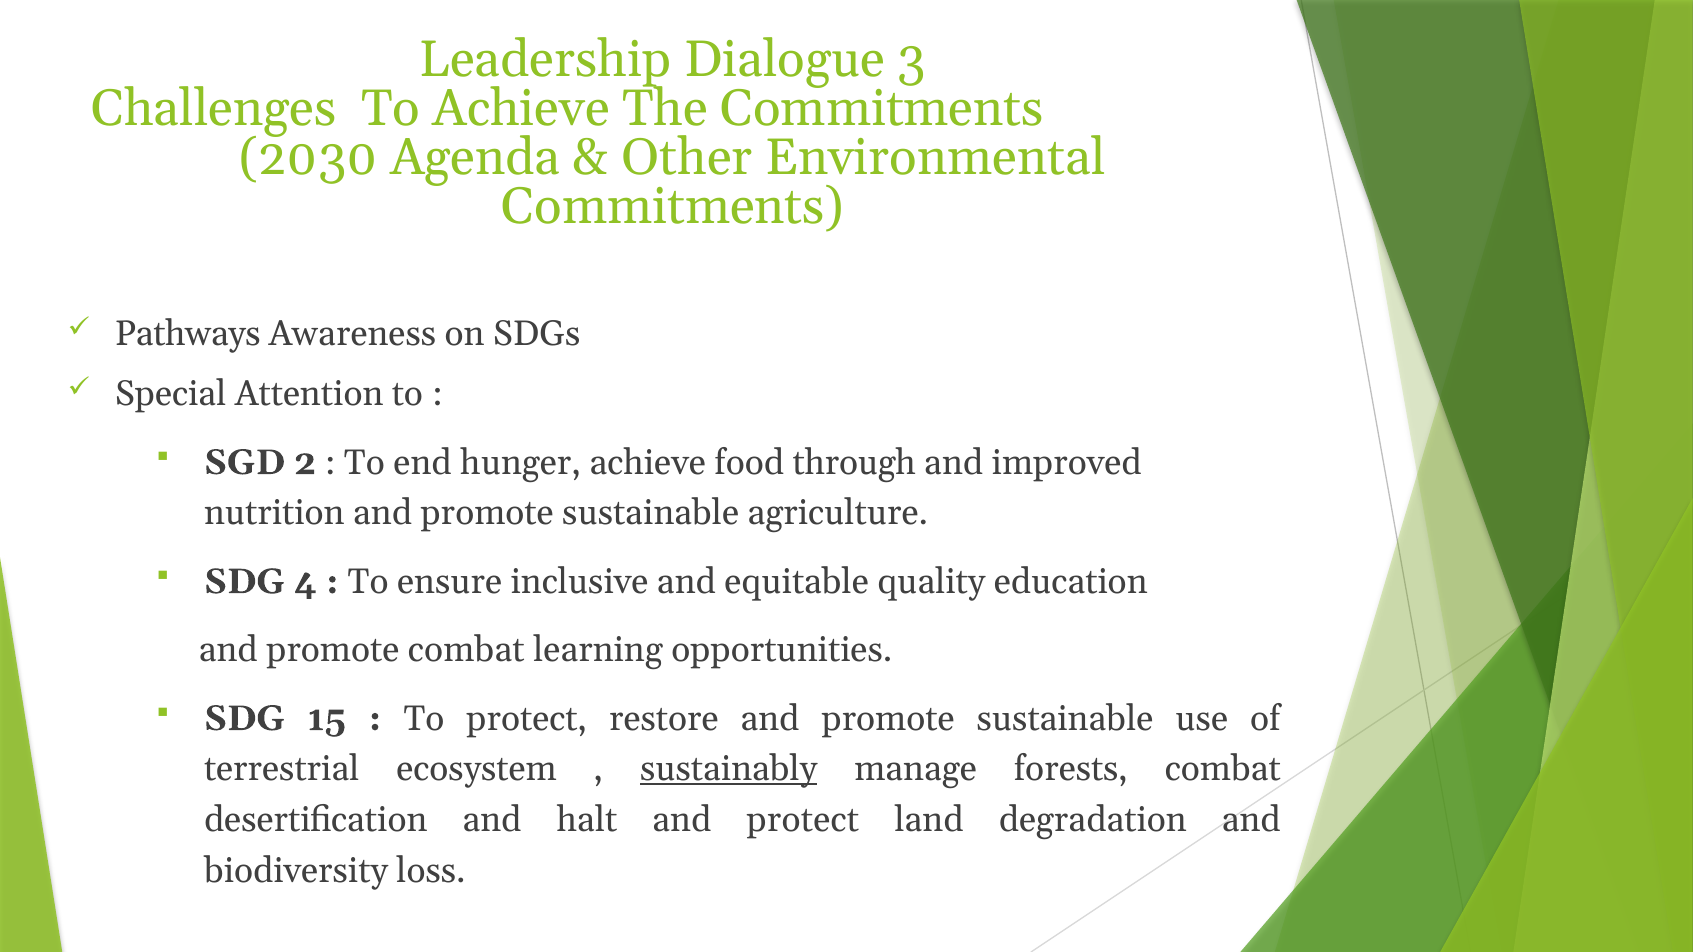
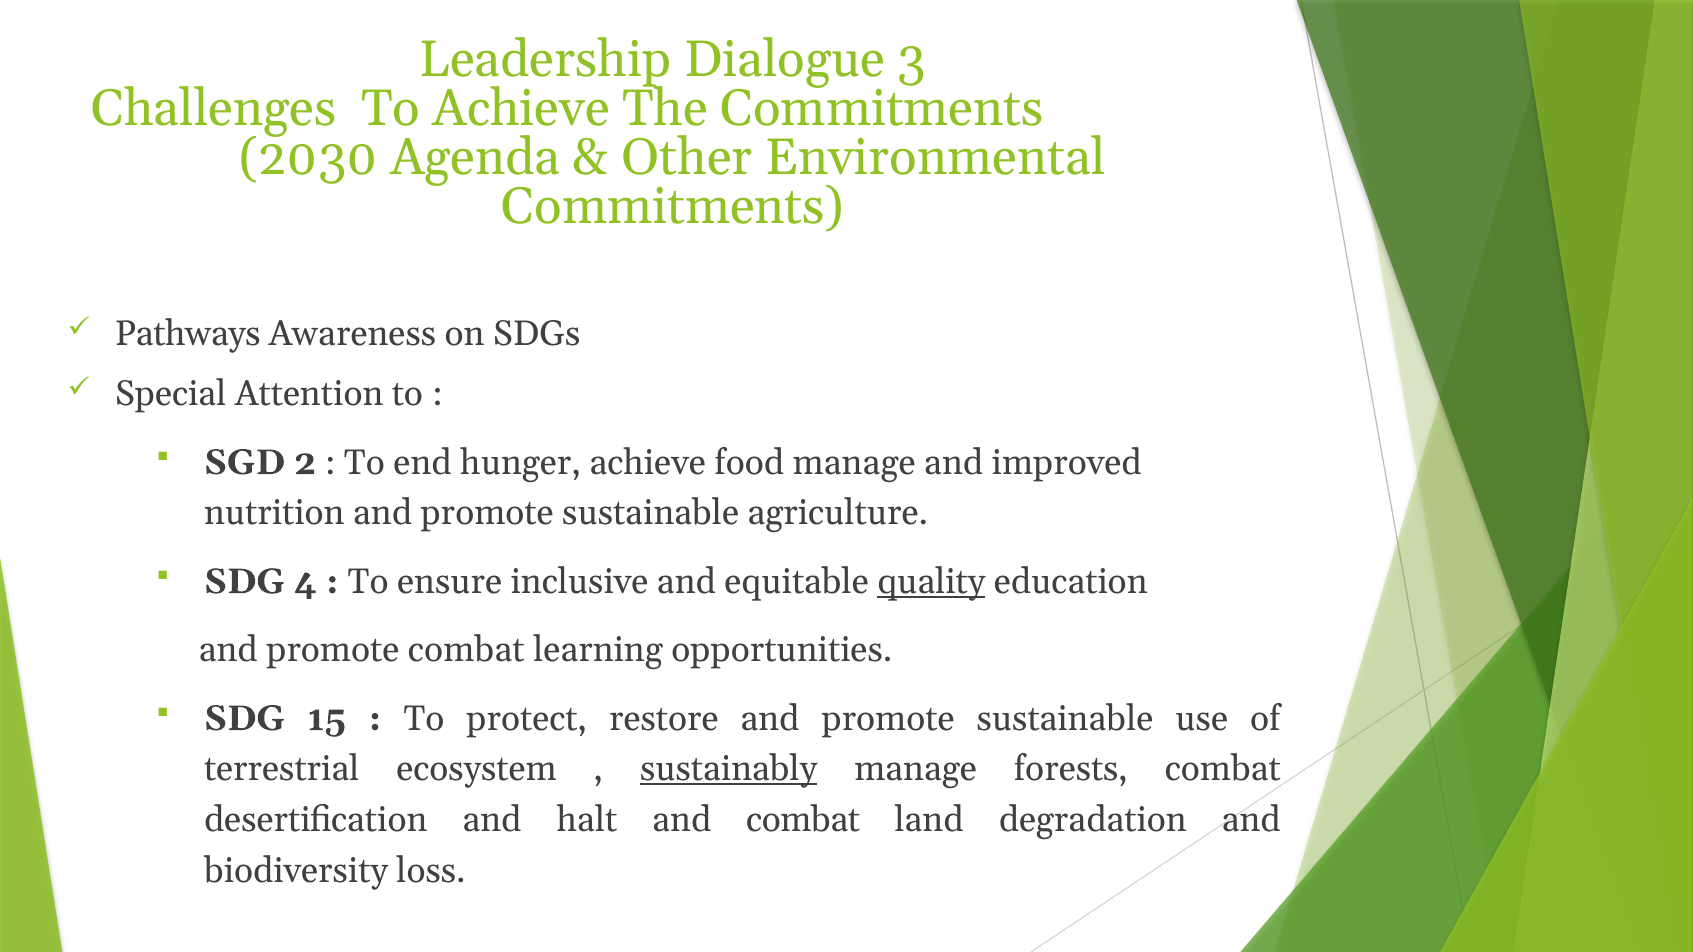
food through: through -> manage
quality underline: none -> present
and protect: protect -> combat
